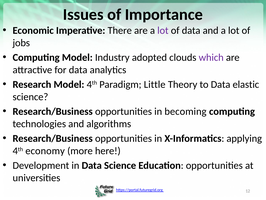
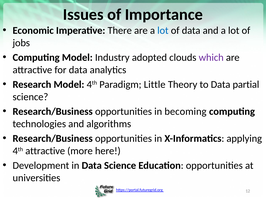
lot at (163, 30) colour: purple -> blue
elastic: elastic -> partial
4th economy: economy -> attractive
